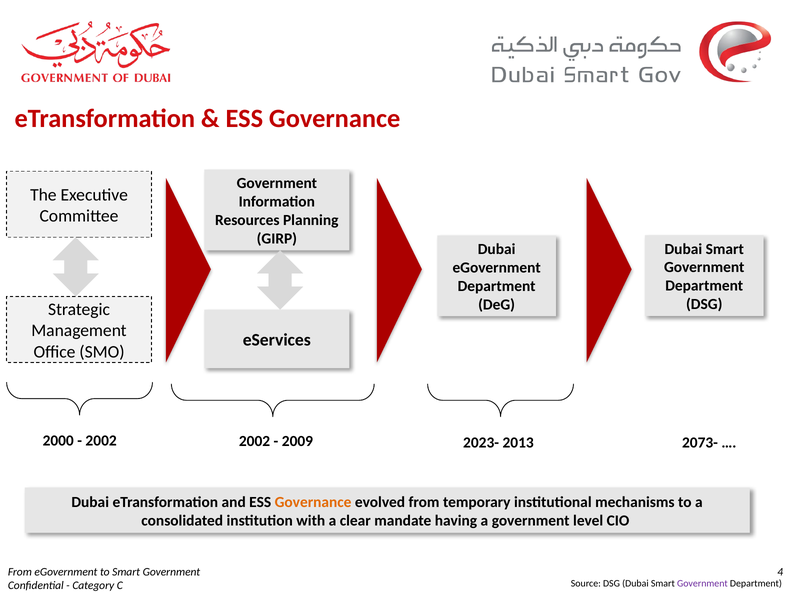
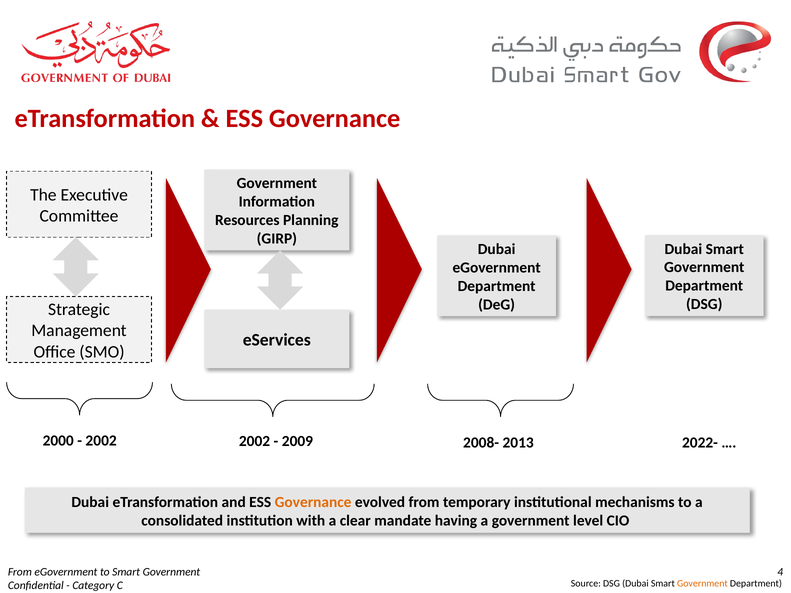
2023-: 2023- -> 2008-
2073-: 2073- -> 2022-
Government at (702, 584) colour: purple -> orange
